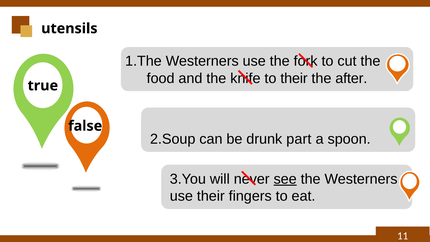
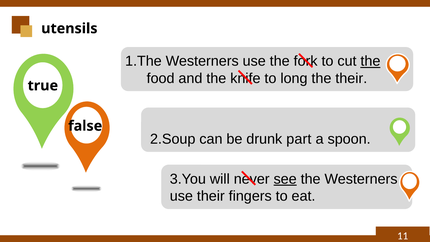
the at (370, 61) underline: none -> present
to their: their -> long
the after: after -> their
